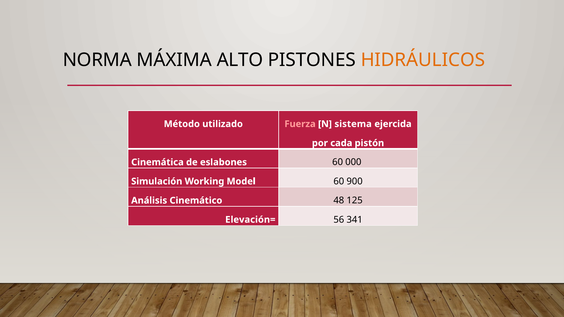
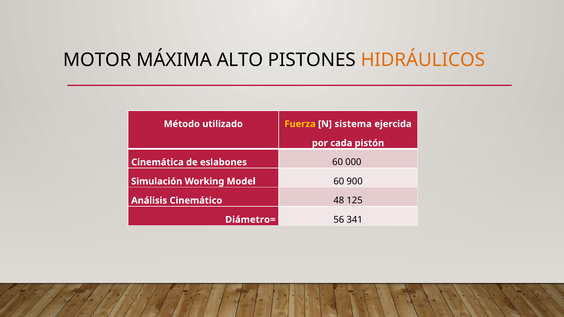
NORMA: NORMA -> MOTOR
Fuerza colour: pink -> yellow
Elevación=: Elevación= -> Diámetro=
